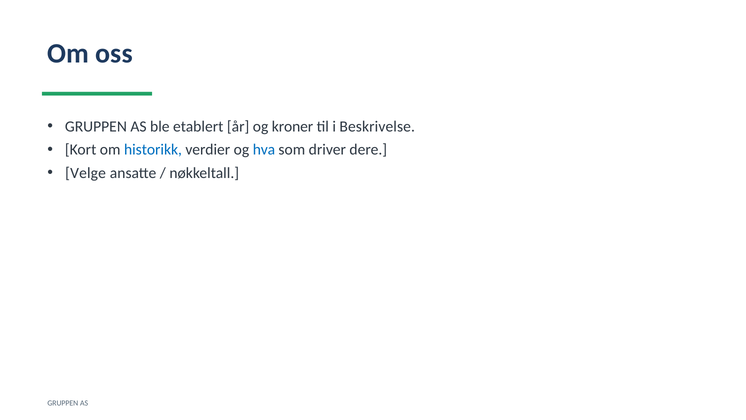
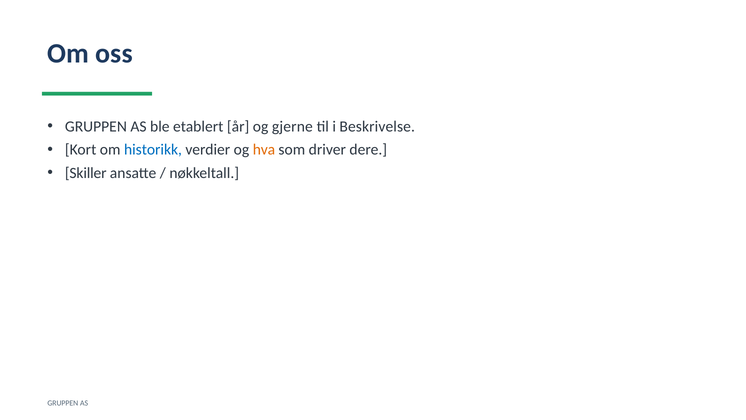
kroner: kroner -> gjerne
hva colour: blue -> orange
Velge: Velge -> Skiller
